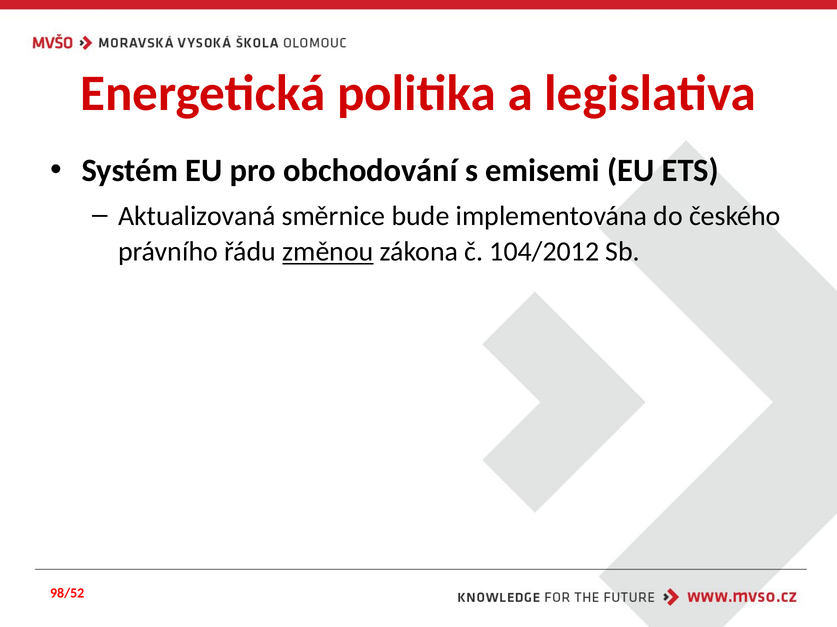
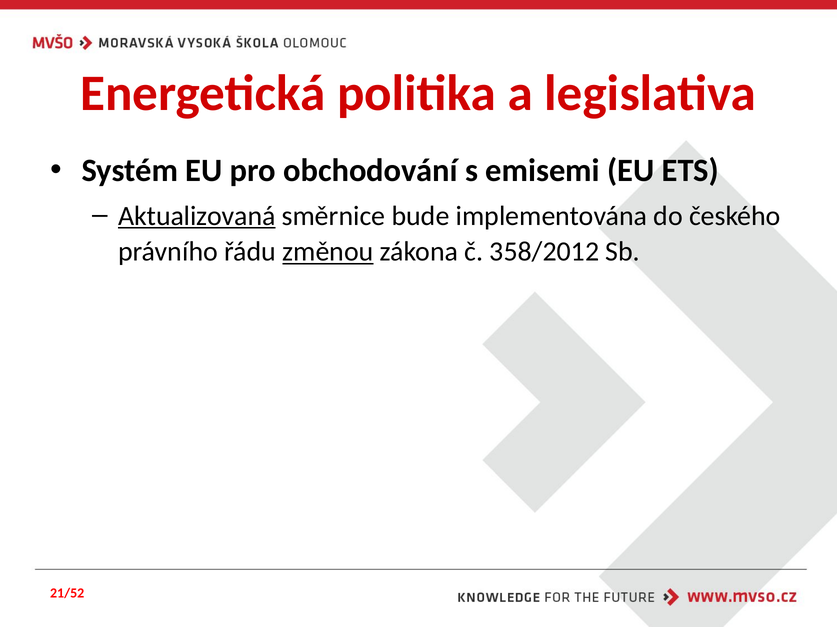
Aktualizovaná underline: none -> present
104/2012: 104/2012 -> 358/2012
98/52: 98/52 -> 21/52
